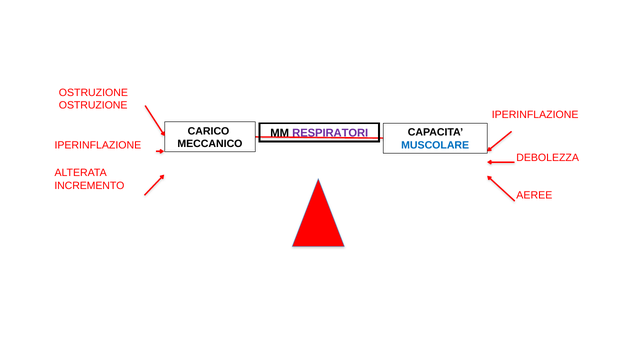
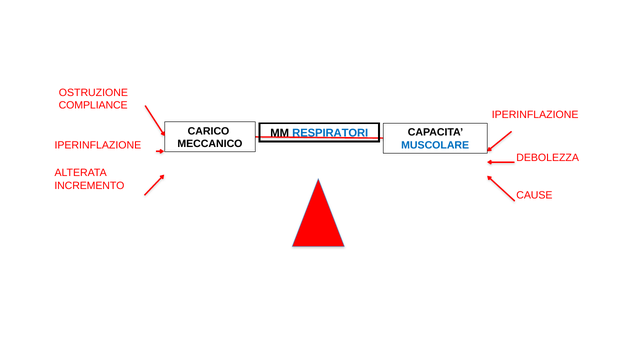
OSTRUZIONE at (93, 105): OSTRUZIONE -> COMPLIANCE
RESPIRATORI colour: purple -> blue
AEREE: AEREE -> CAUSE
